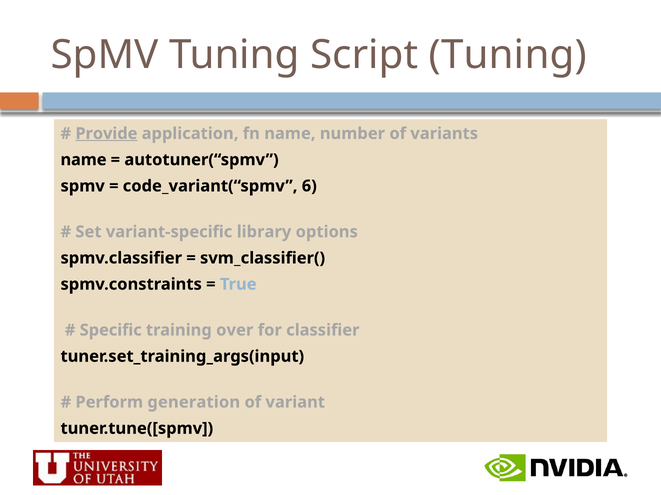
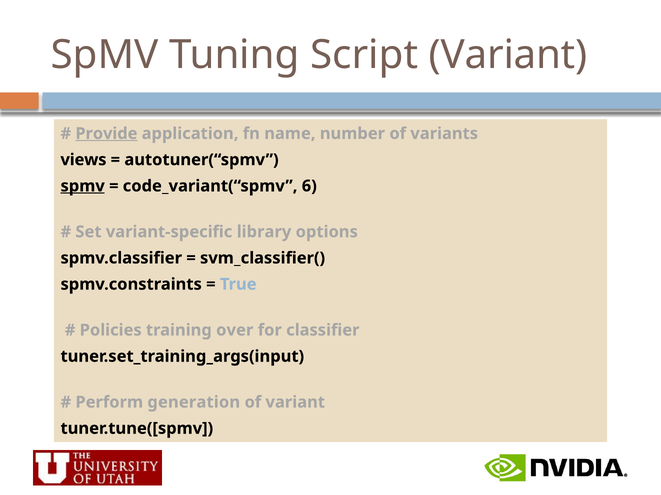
Script Tuning: Tuning -> Variant
name at (83, 160): name -> views
spmv at (83, 186) underline: none -> present
Specific: Specific -> Policies
